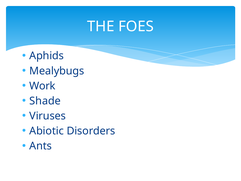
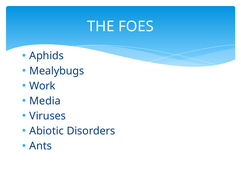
Shade: Shade -> Media
